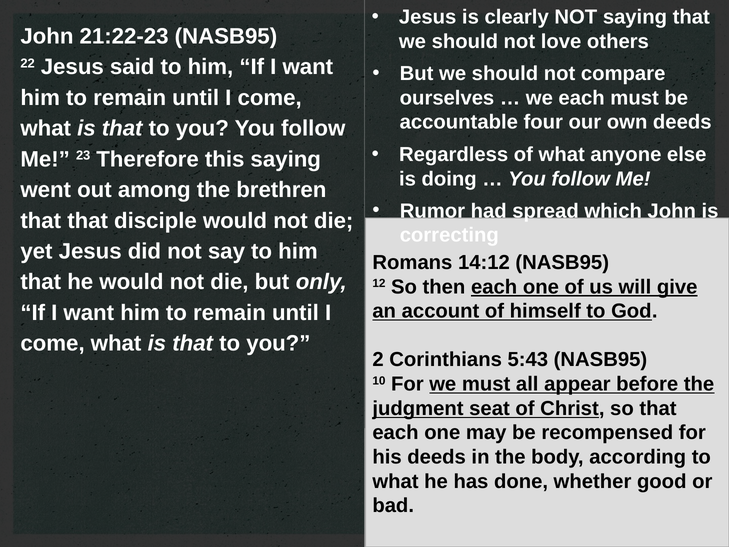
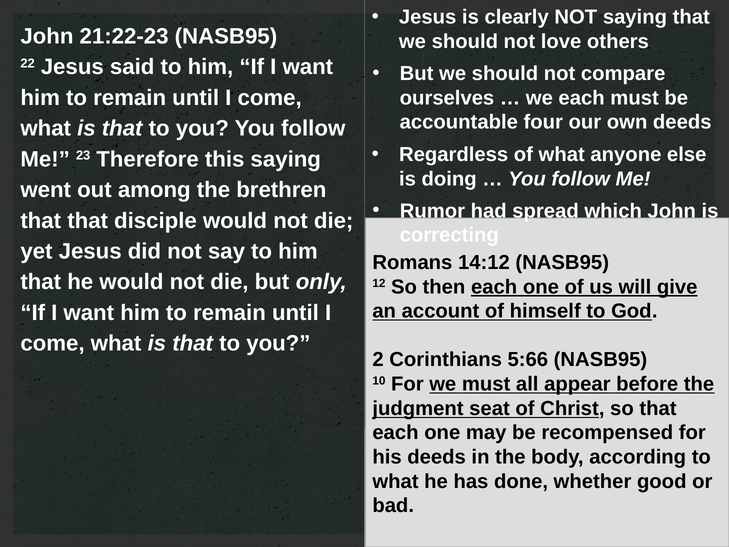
5:43: 5:43 -> 5:66
